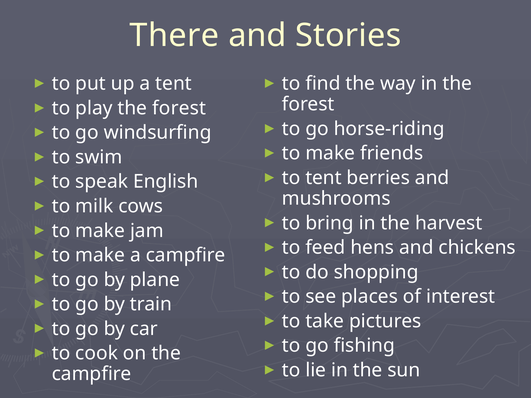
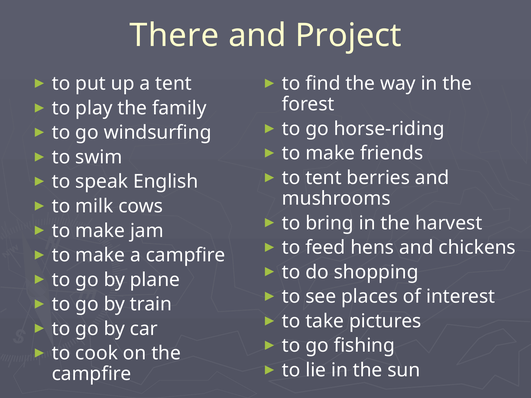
Stories: Stories -> Project
play the forest: forest -> family
